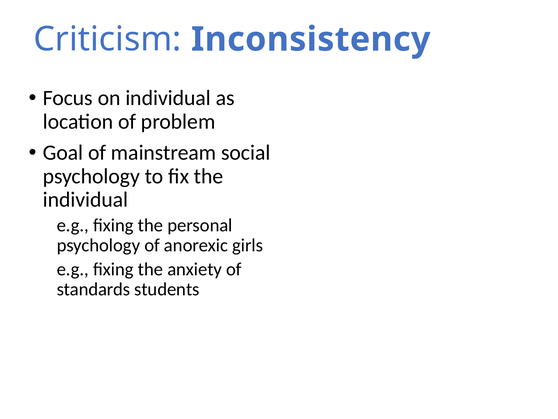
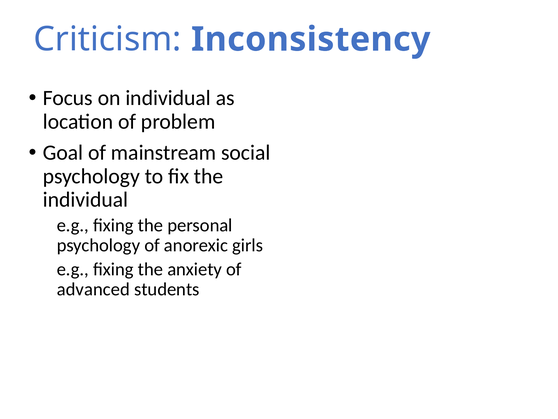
standards: standards -> advanced
